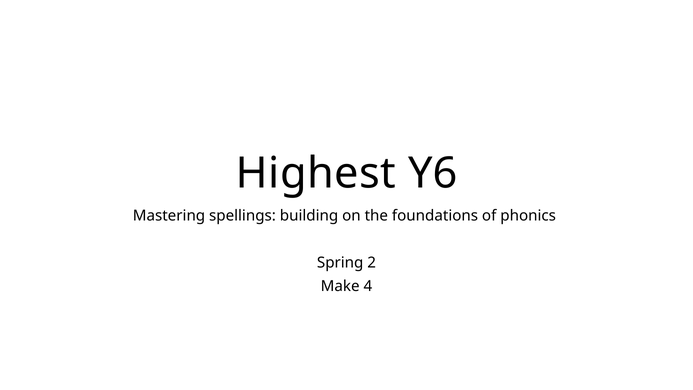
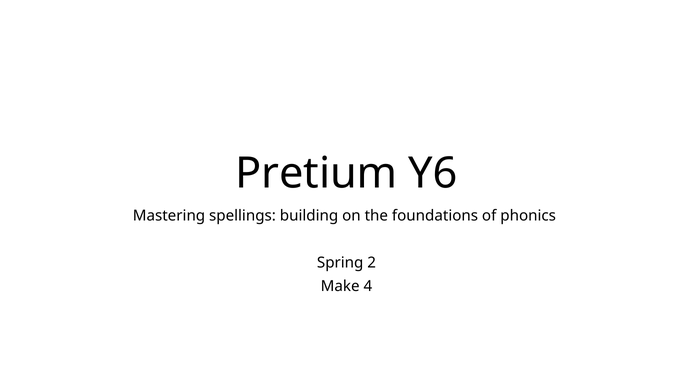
Highest: Highest -> Pretium
